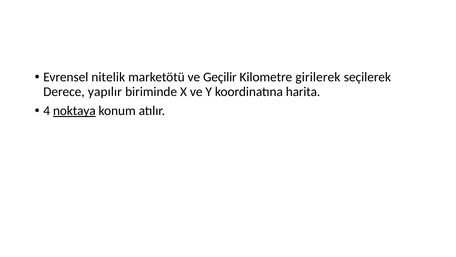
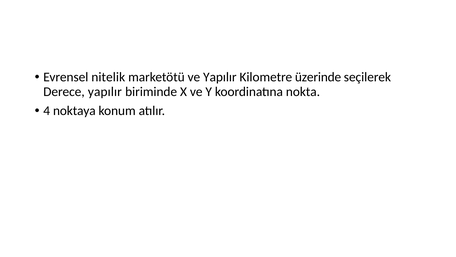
ve Geçilir: Geçilir -> Yapılır
girilerek: girilerek -> üzerinde
harita: harita -> nokta
noktaya underline: present -> none
